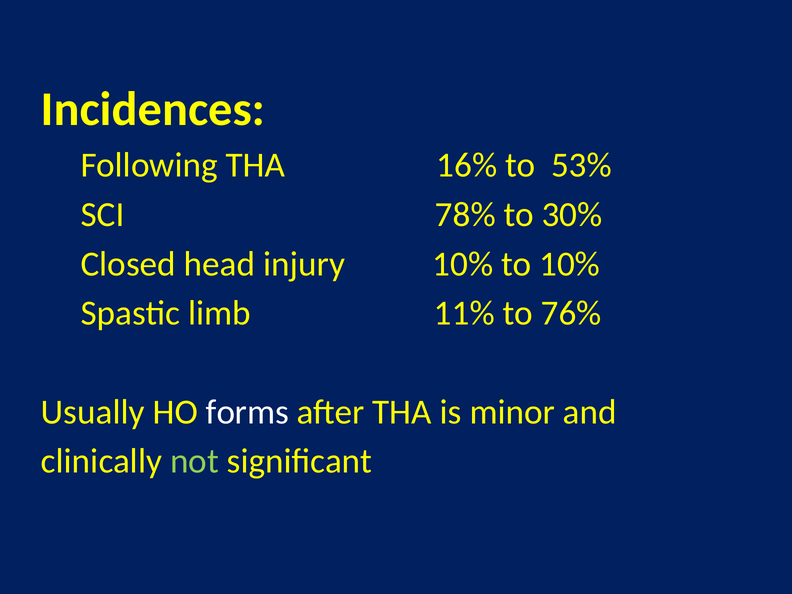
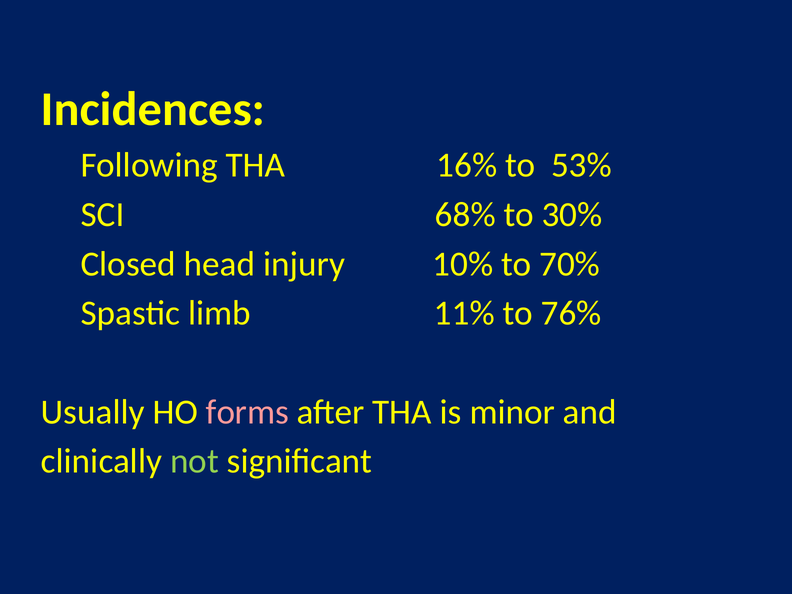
78%: 78% -> 68%
to 10%: 10% -> 70%
forms colour: white -> pink
